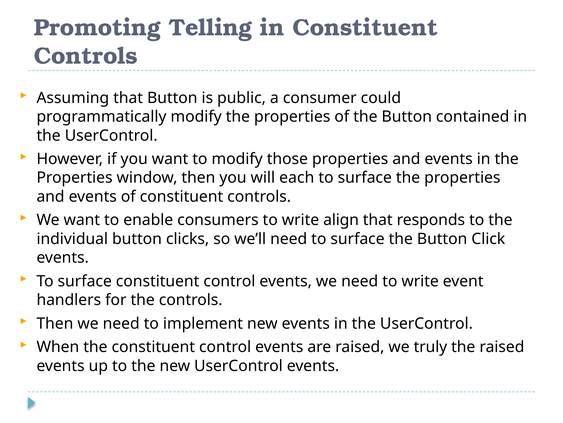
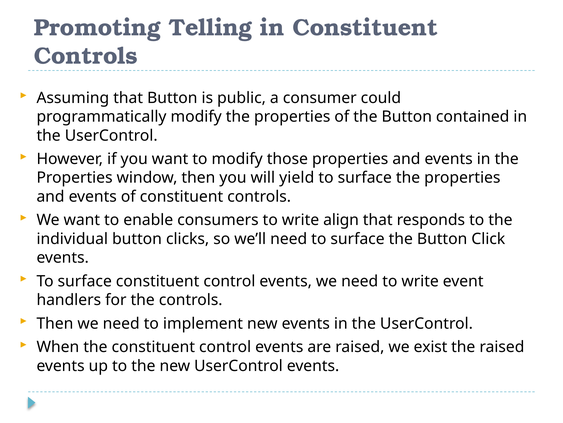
each: each -> yield
truly: truly -> exist
